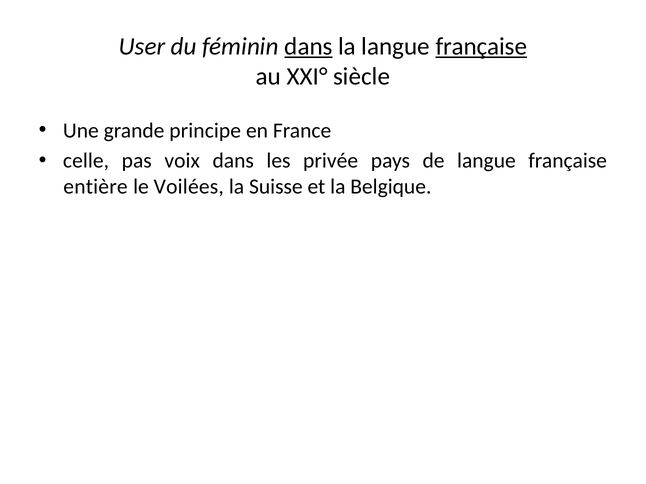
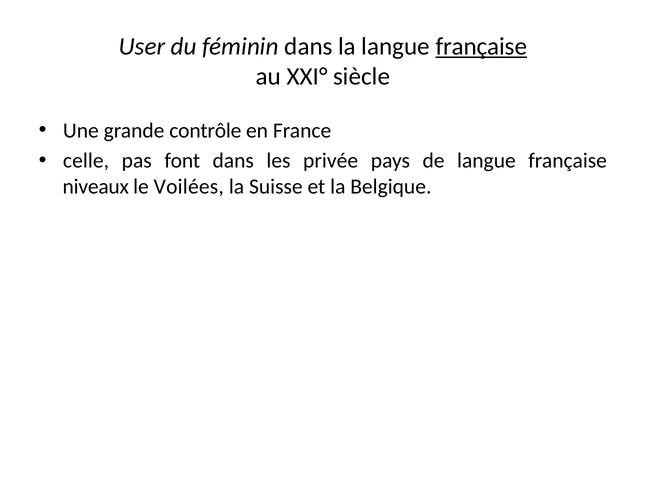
dans at (308, 46) underline: present -> none
principe: principe -> contrôle
voix: voix -> font
entière: entière -> niveaux
